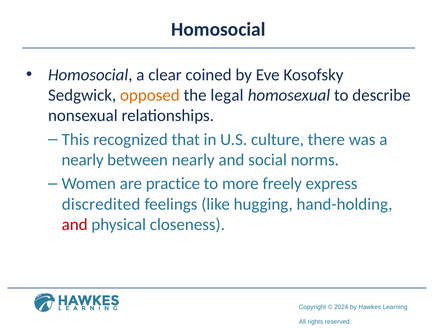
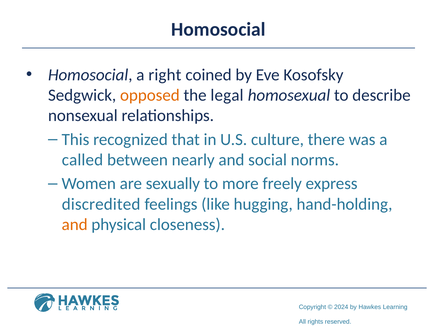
clear: clear -> right
nearly at (83, 160): nearly -> called
practice: practice -> sexually
and at (75, 224) colour: red -> orange
